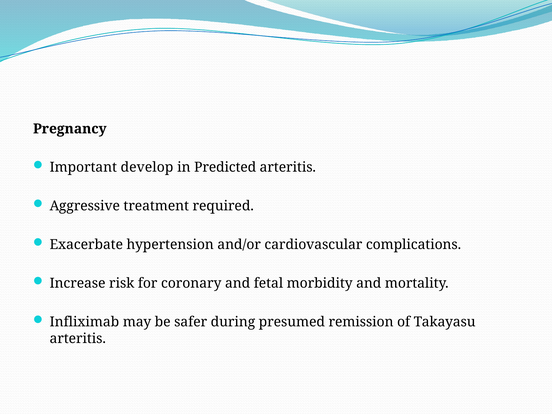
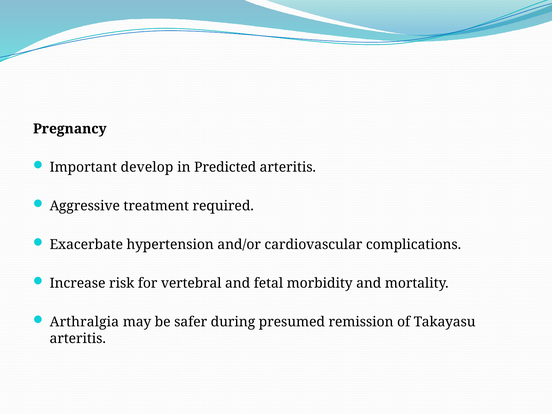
coronary: coronary -> vertebral
Infliximab: Infliximab -> Arthralgia
